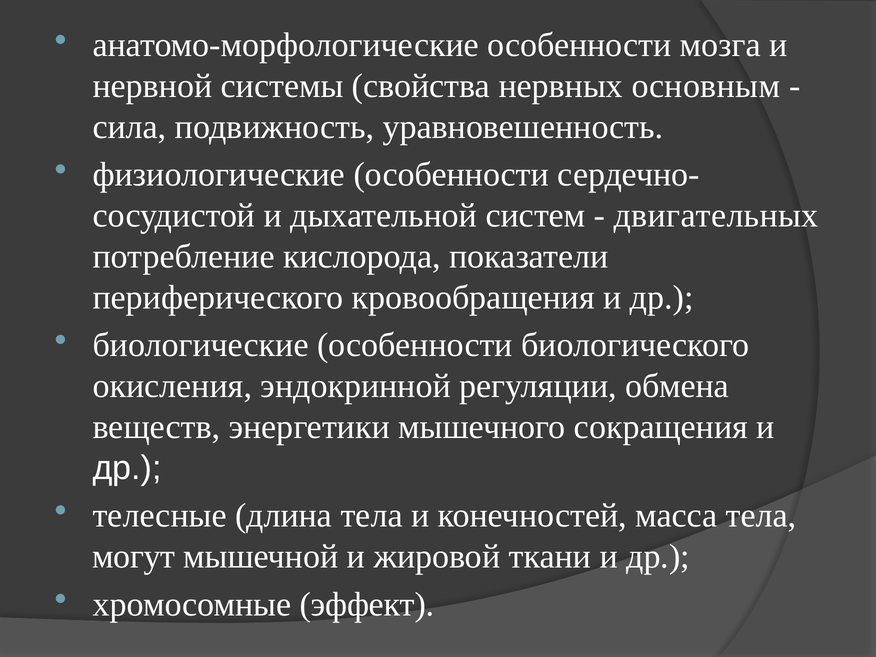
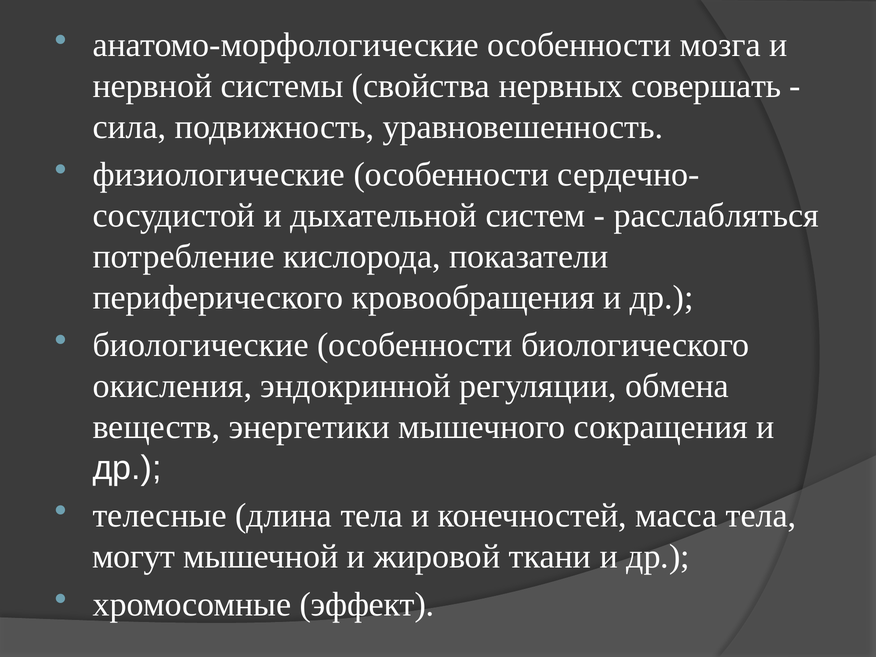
основным: основным -> совершать
двигательных: двигательных -> расслабляться
